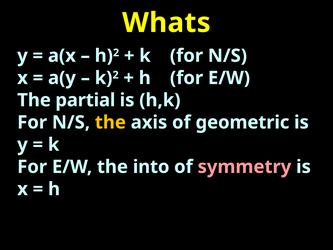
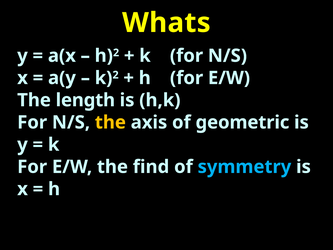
partial: partial -> length
into: into -> find
symmetry colour: pink -> light blue
